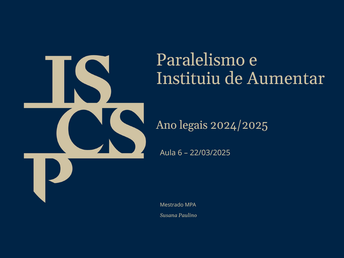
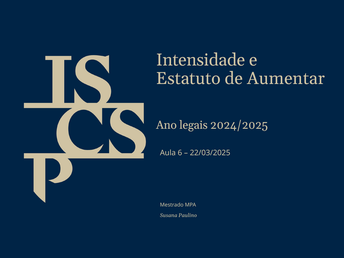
Paralelismo: Paralelismo -> Intensidade
Instituiu: Instituiu -> Estatuto
